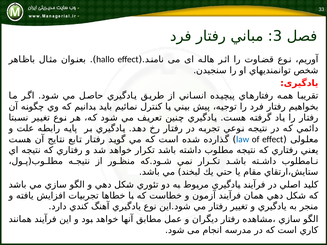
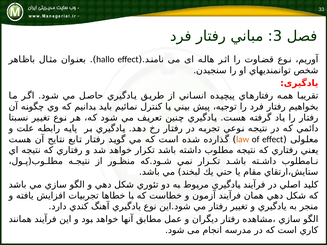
law colour: blue -> orange
